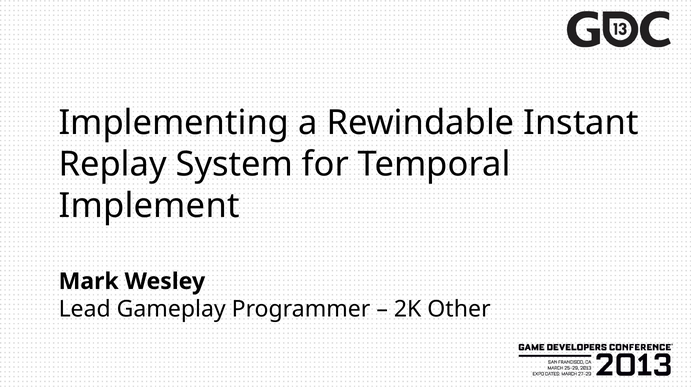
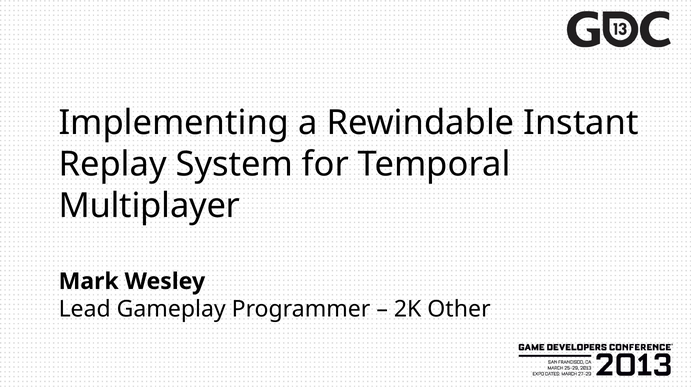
Implement: Implement -> Multiplayer
